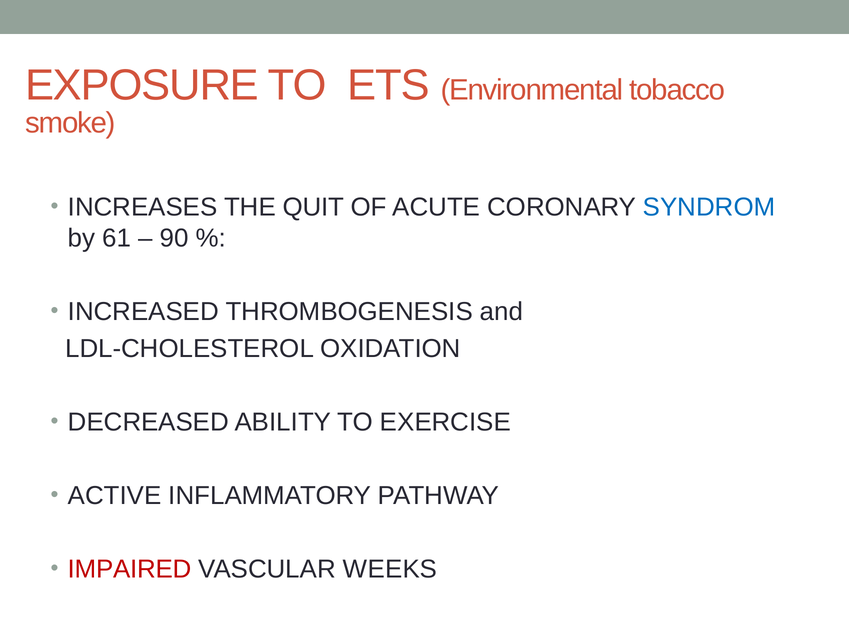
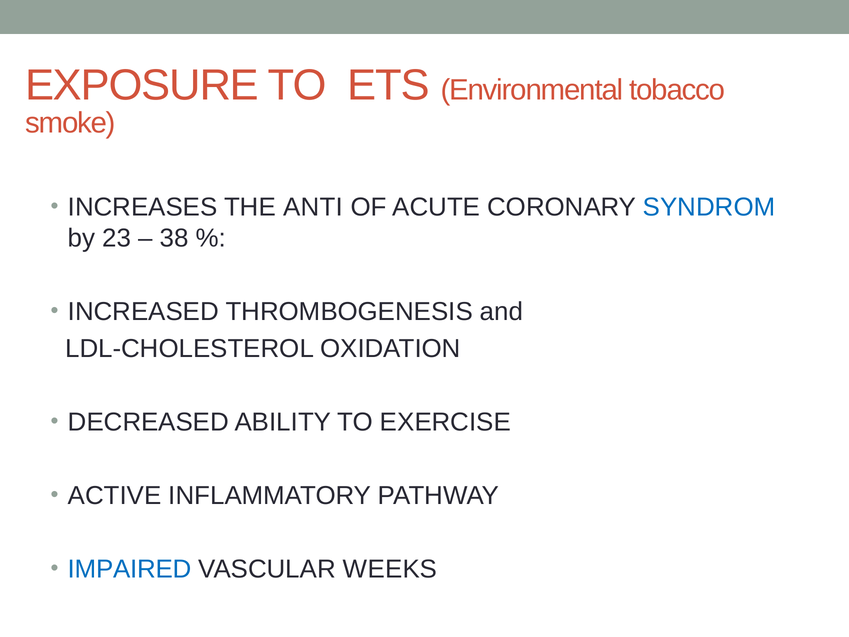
QUIT: QUIT -> ANTI
61: 61 -> 23
90: 90 -> 38
IMPAIRED colour: red -> blue
